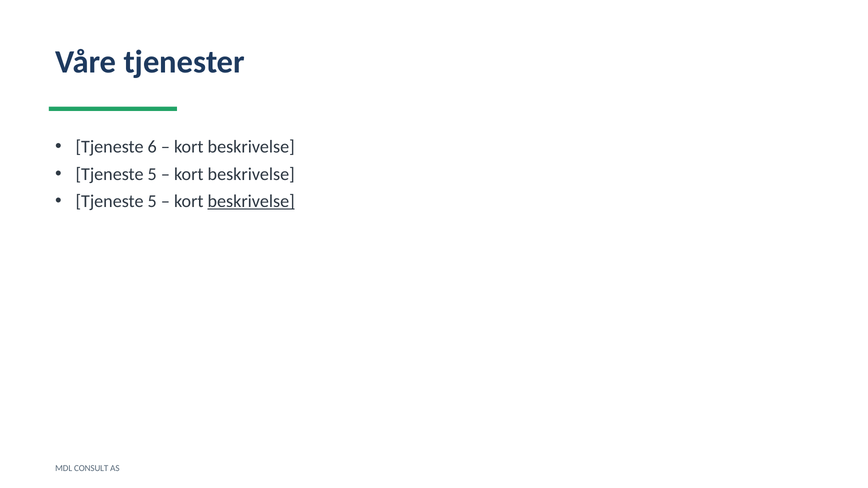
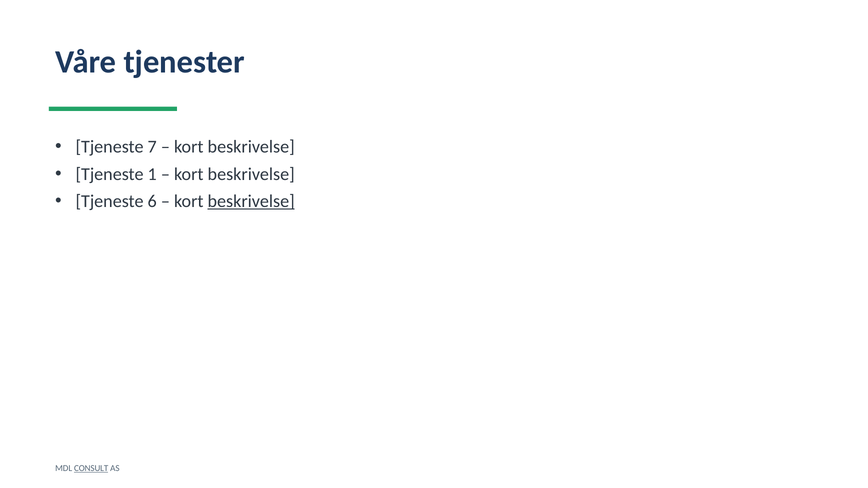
6: 6 -> 7
5 at (152, 174): 5 -> 1
5 at (152, 201): 5 -> 6
CONSULT underline: none -> present
